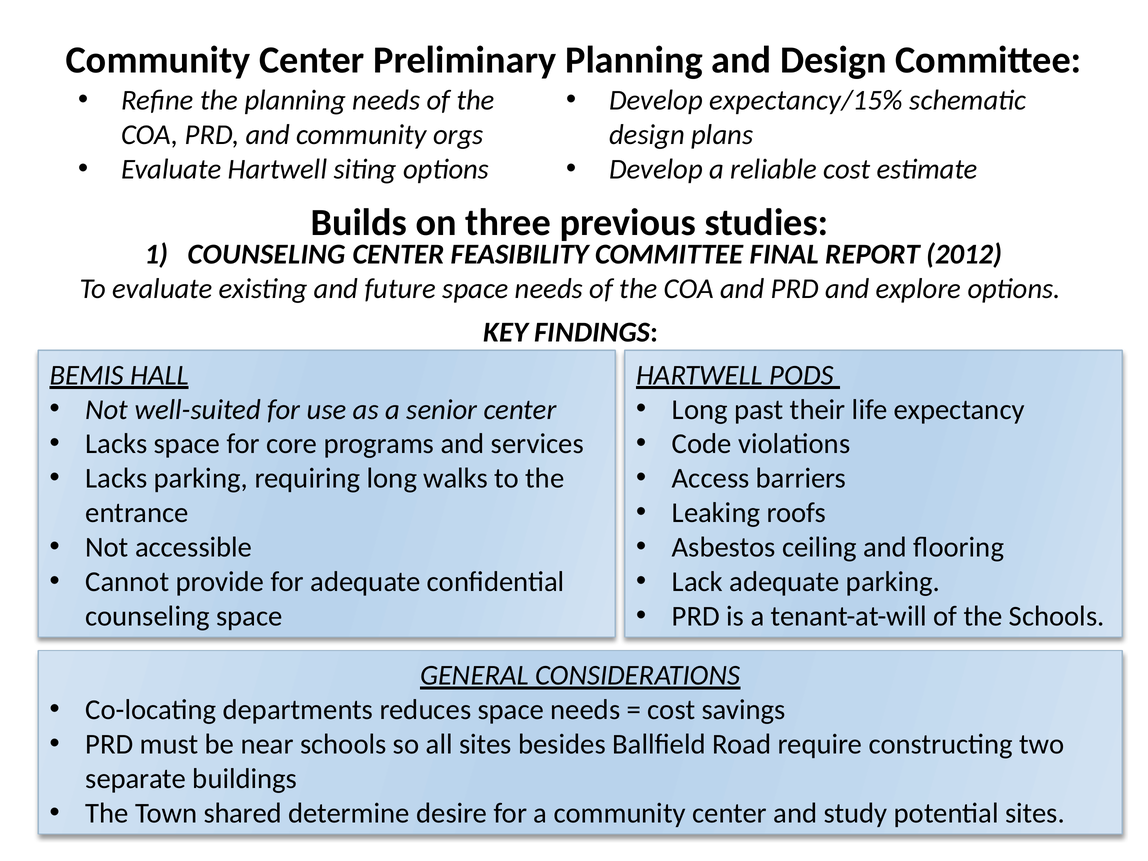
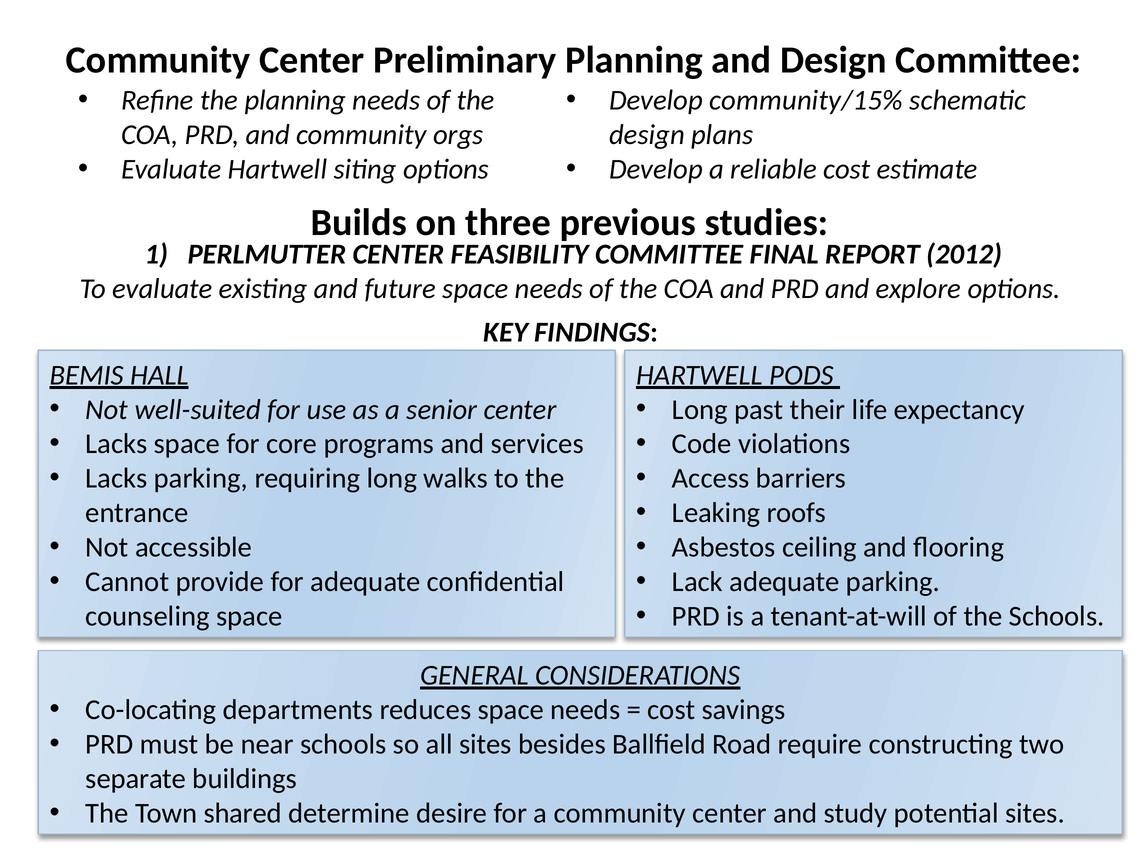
expectancy/15%: expectancy/15% -> community/15%
COUNSELING at (267, 254): COUNSELING -> PERLMUTTER
